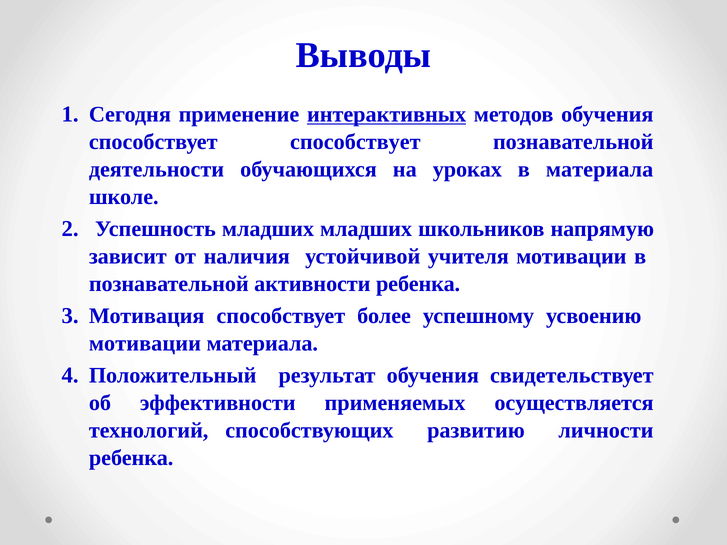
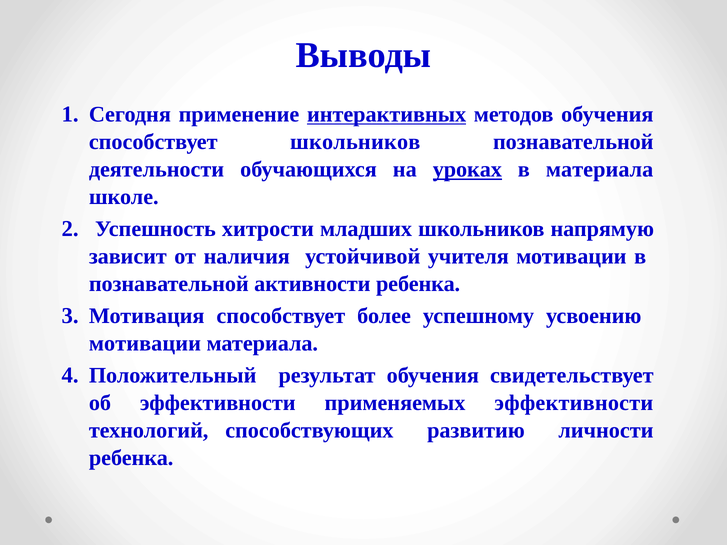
способствует способствует: способствует -> школьников
уроках underline: none -> present
Успешность младших: младших -> хитрости
применяемых осуществляется: осуществляется -> эффективности
